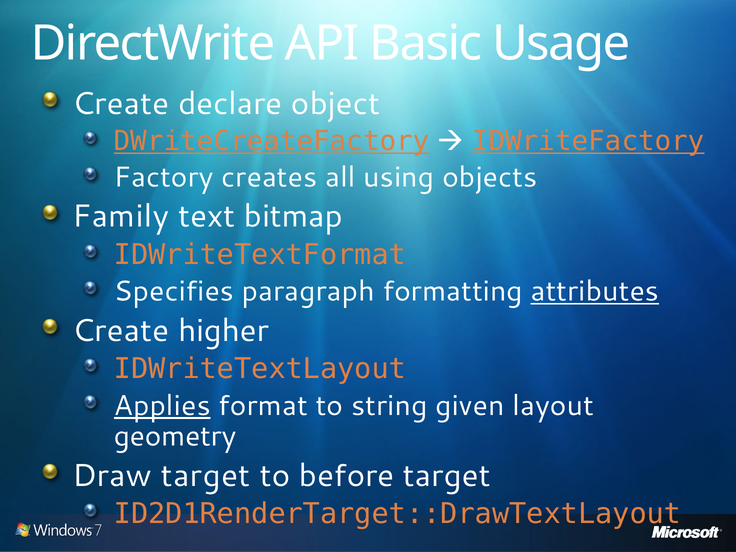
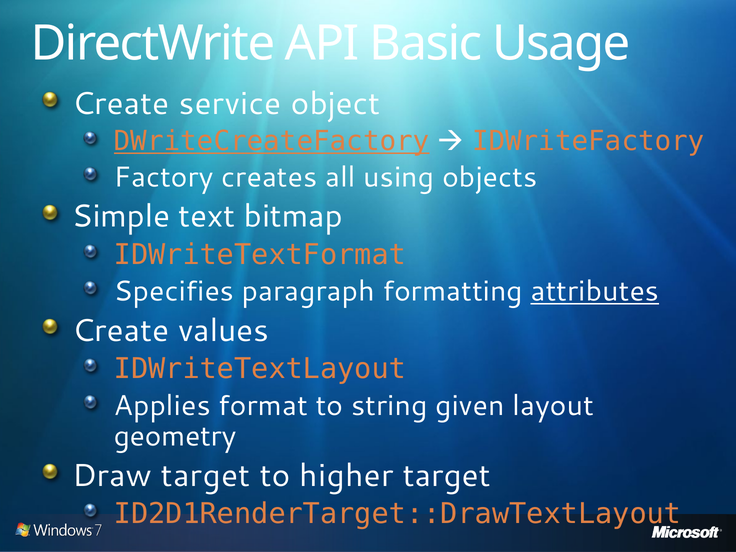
declare: declare -> service
IDWriteFactory underline: present -> none
Family: Family -> Simple
higher: higher -> values
Applies underline: present -> none
before: before -> higher
